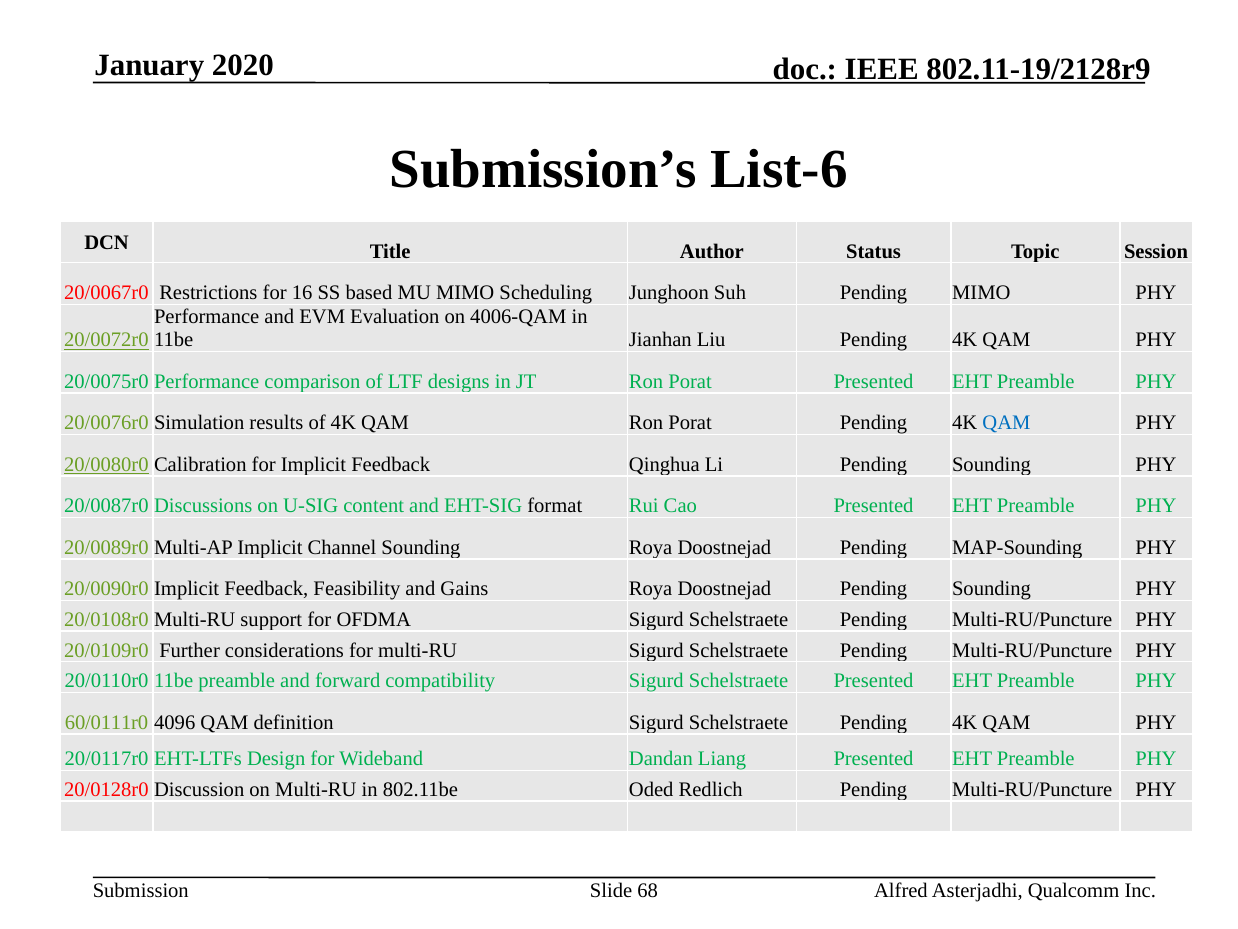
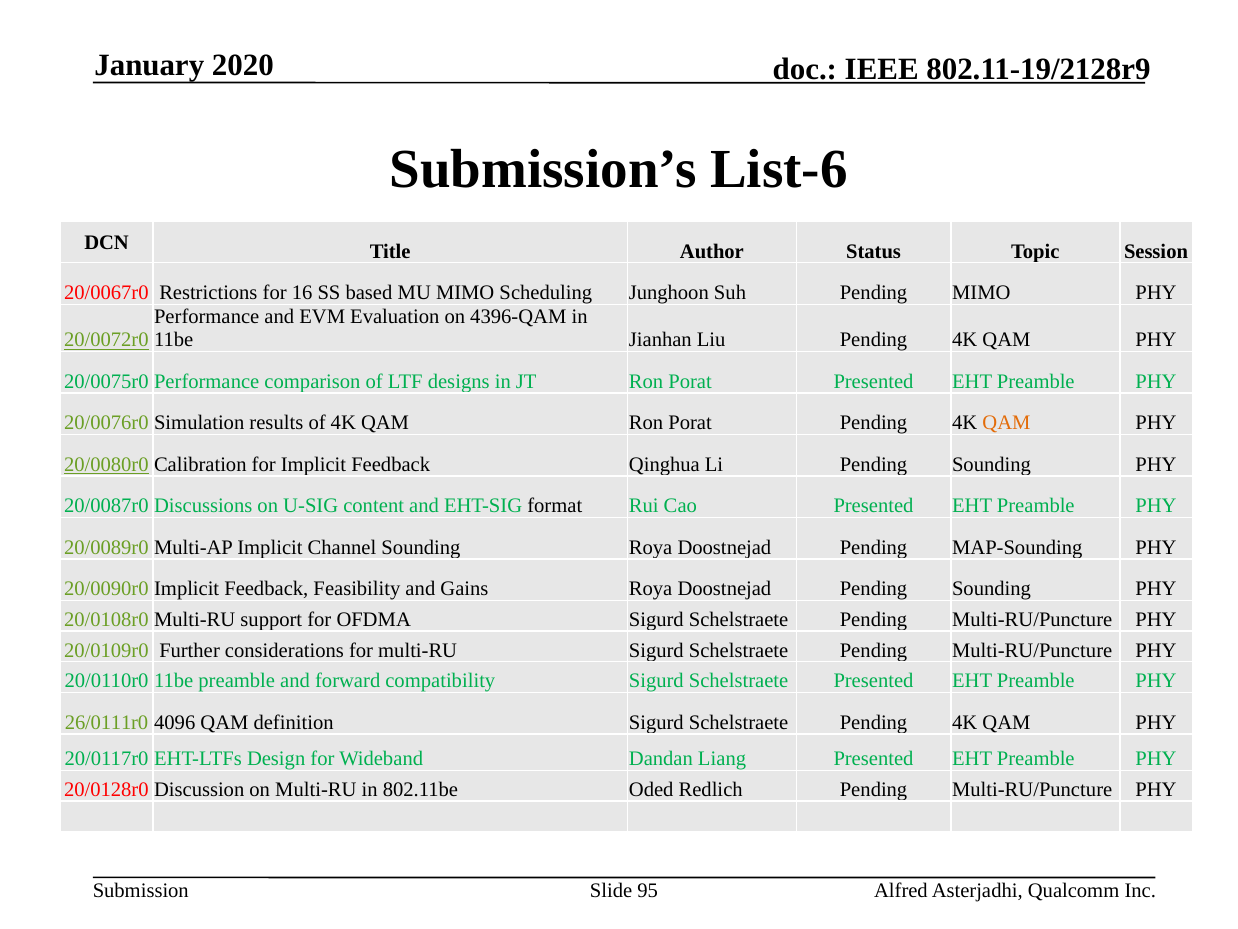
4006-QAM: 4006-QAM -> 4396-QAM
QAM at (1006, 423) colour: blue -> orange
60/0111r0: 60/0111r0 -> 26/0111r0
68: 68 -> 95
